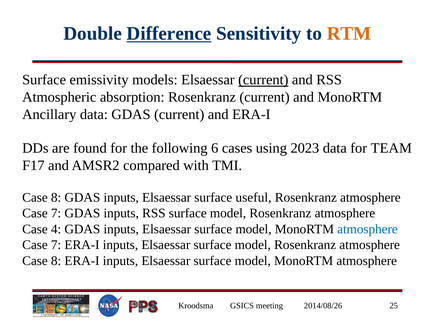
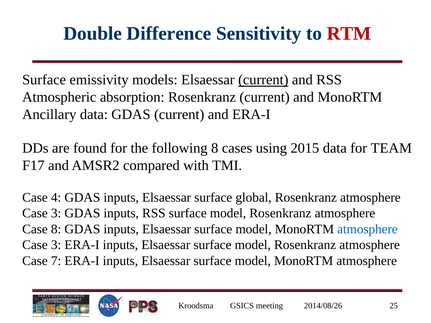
Difference underline: present -> none
RTM colour: orange -> red
following 6: 6 -> 8
2023: 2023 -> 2015
8 at (56, 198): 8 -> 4
useful: useful -> global
7 at (56, 213): 7 -> 3
Case 4: 4 -> 8
7 at (56, 245): 7 -> 3
8 at (56, 261): 8 -> 7
